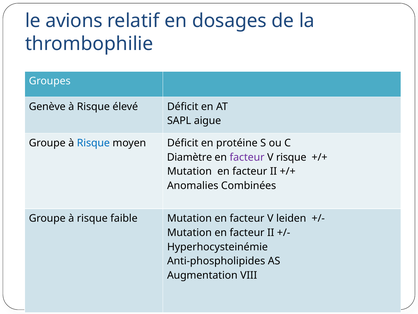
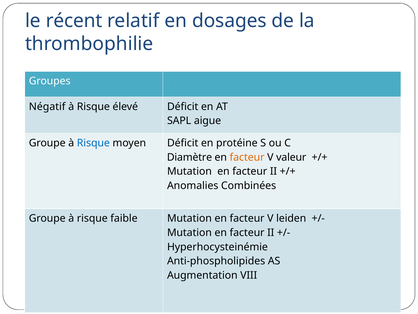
avions: avions -> récent
Genève: Genève -> Négatif
facteur at (247, 157) colour: purple -> orange
V risque: risque -> valeur
